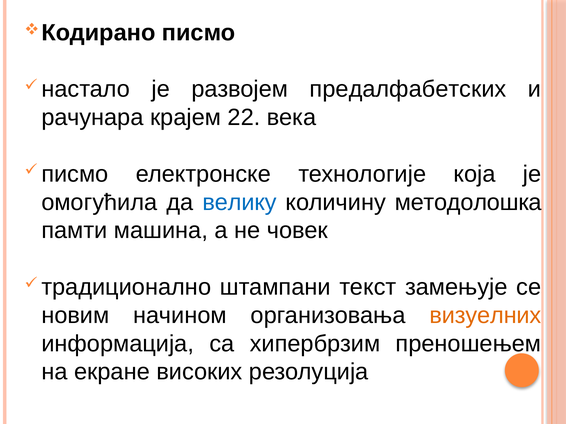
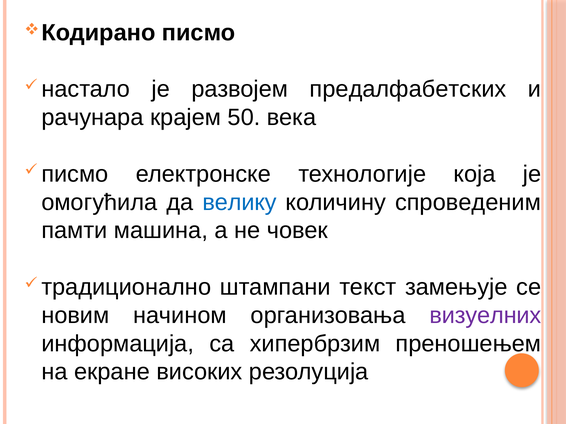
22: 22 -> 50
методолошка: методолошка -> спроведеним
визуелних colour: orange -> purple
